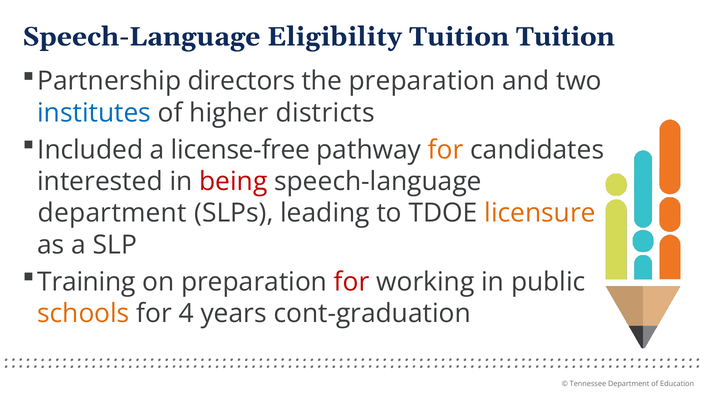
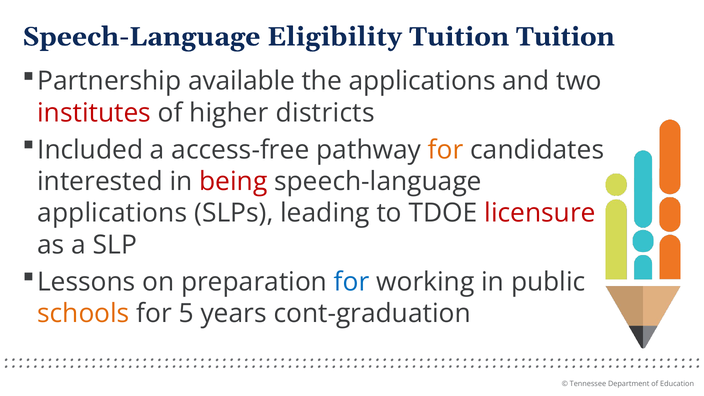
directors: directors -> available
the preparation: preparation -> applications
institutes colour: blue -> red
license-free: license-free -> access-free
department at (112, 213): department -> applications
licensure colour: orange -> red
Training: Training -> Lessons
for at (352, 282) colour: red -> blue
4: 4 -> 5
